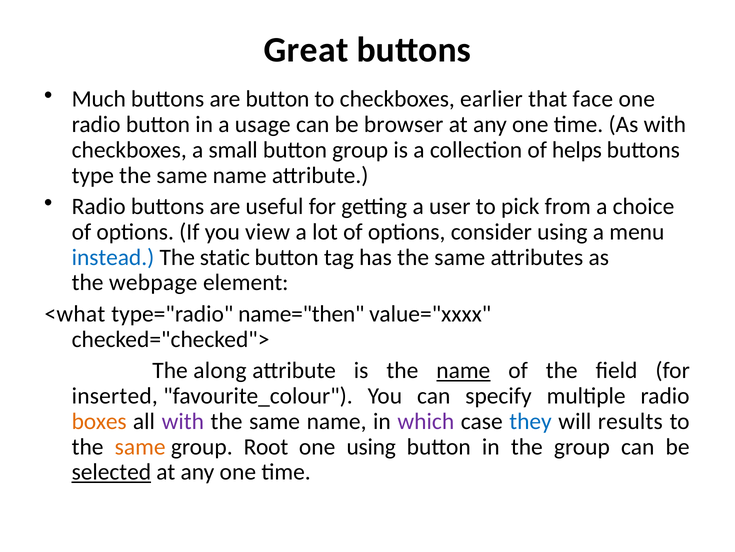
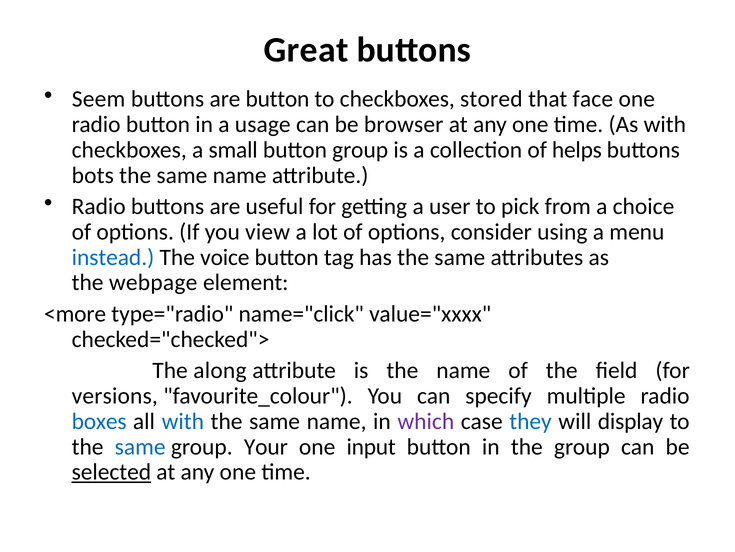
Much: Much -> Seem
earlier: earlier -> stored
type: type -> bots
static: static -> voice
<what: <what -> <more
name="then: name="then -> name="click
name at (463, 370) underline: present -> none
inserted: inserted -> versions
boxes colour: orange -> blue
with at (183, 421) colour: purple -> blue
results: results -> display
same at (140, 446) colour: orange -> blue
Root: Root -> Your
one using: using -> input
